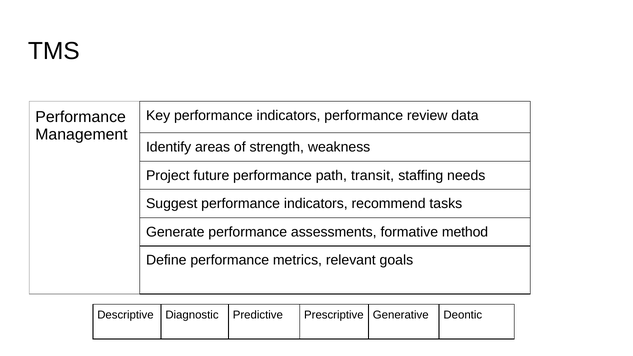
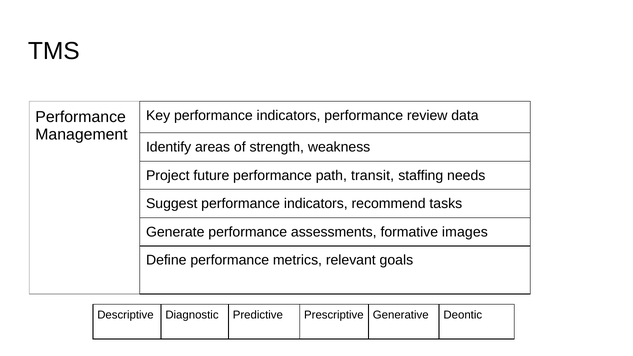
method: method -> images
